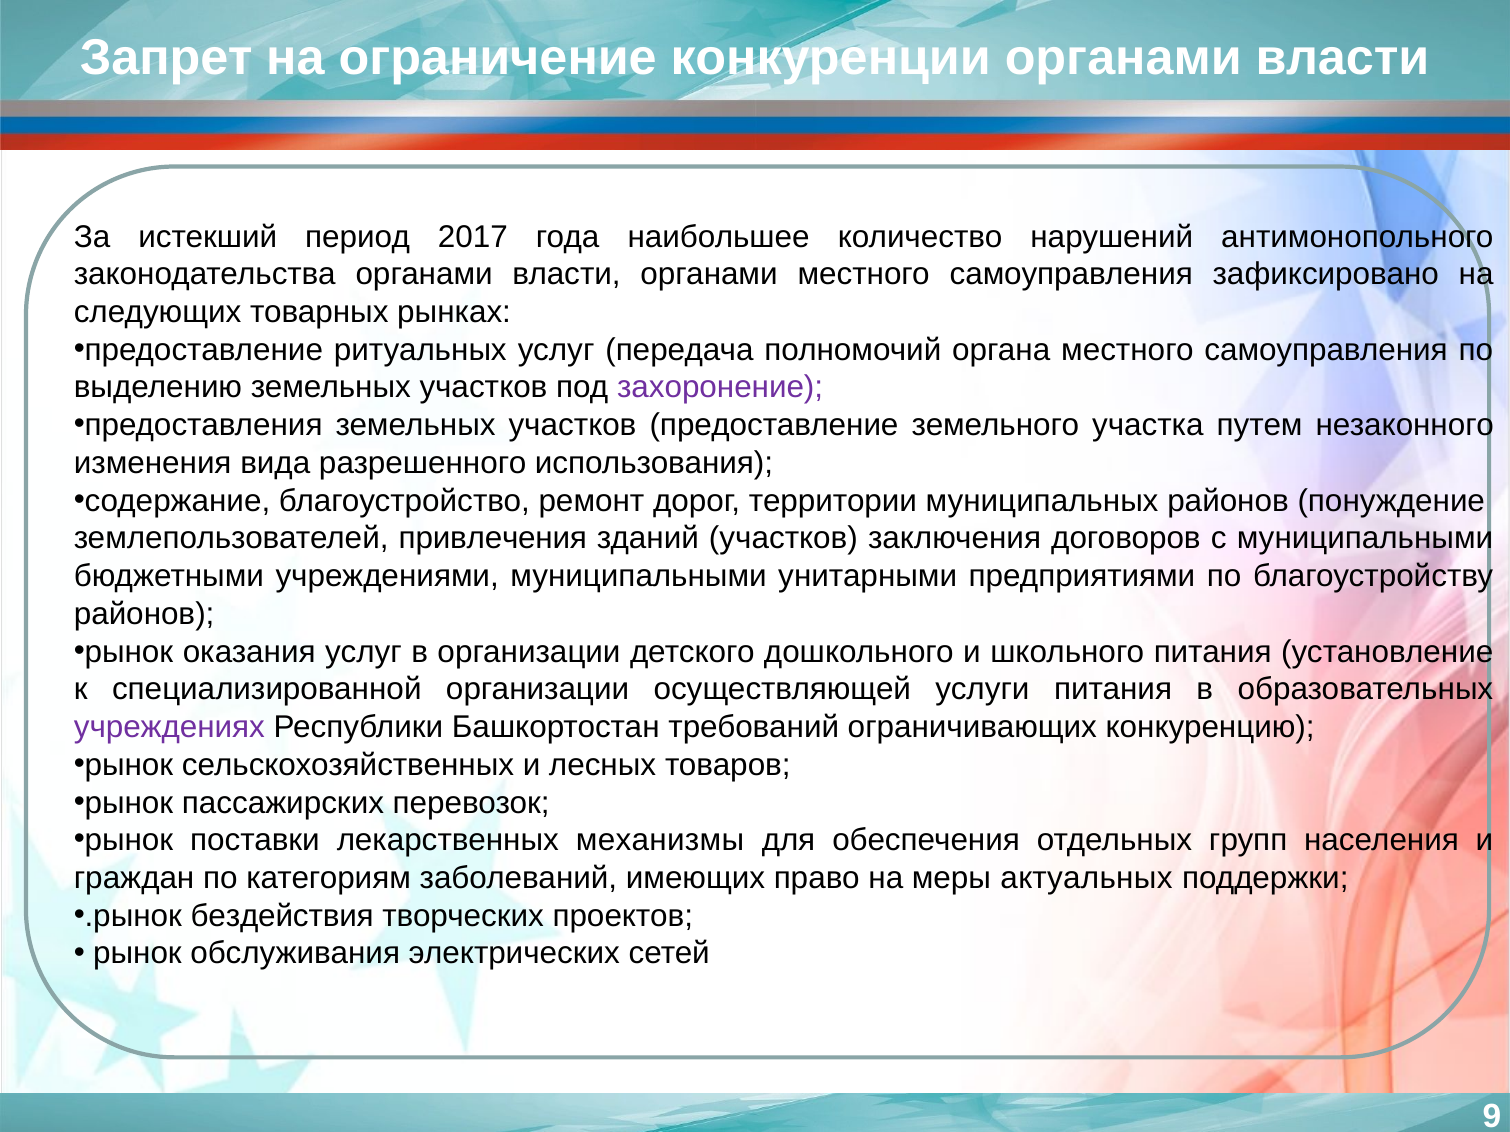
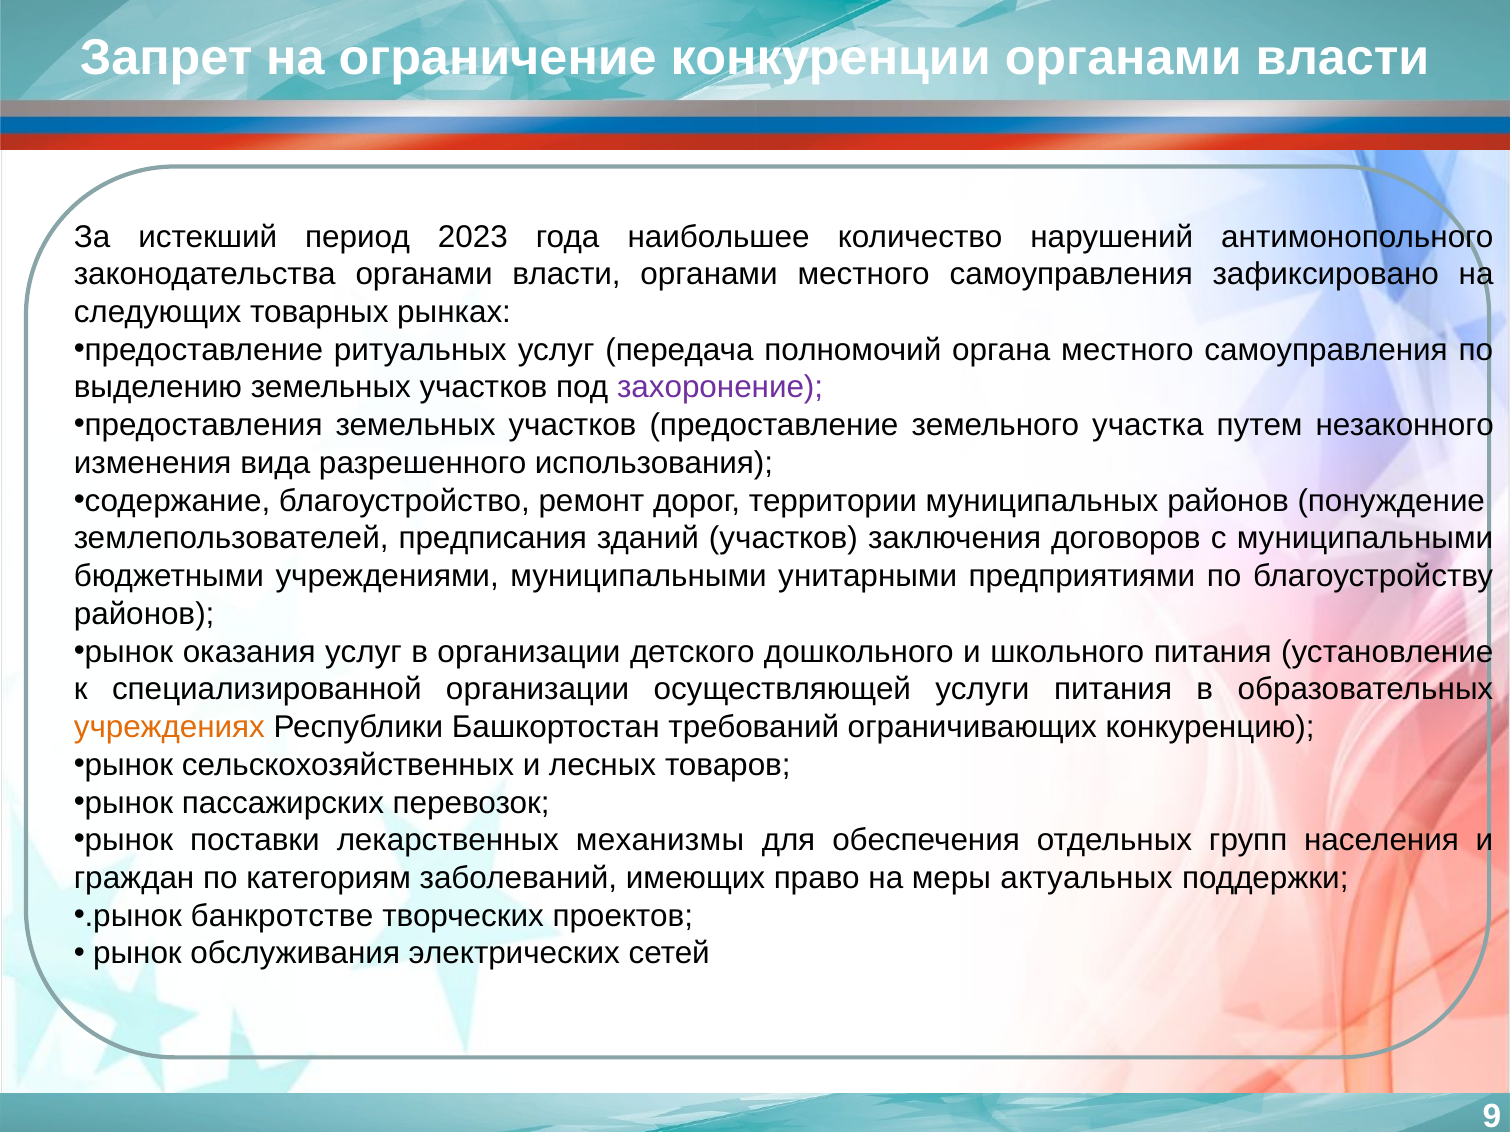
2017: 2017 -> 2023
привлечения: привлечения -> предписания
учреждениях colour: purple -> orange
бездействия: бездействия -> банкротстве
